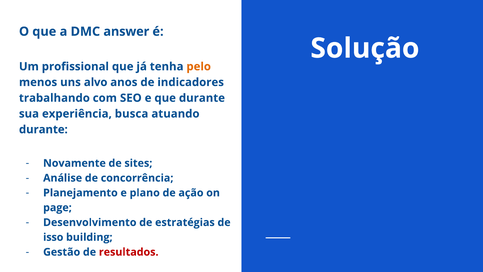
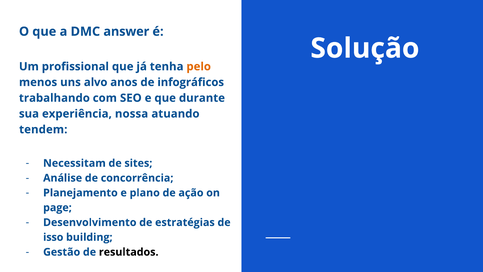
indicadores: indicadores -> infográficos
busca: busca -> nossa
durante at (43, 129): durante -> tendem
Novamente: Novamente -> Necessitam
resultados colour: red -> black
